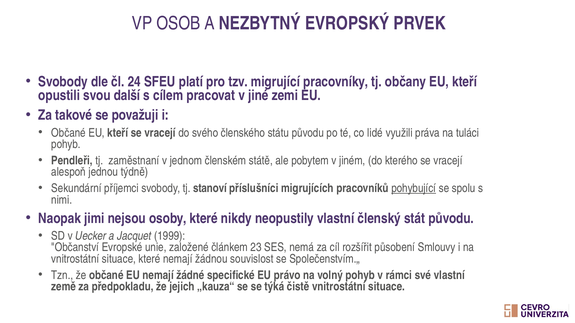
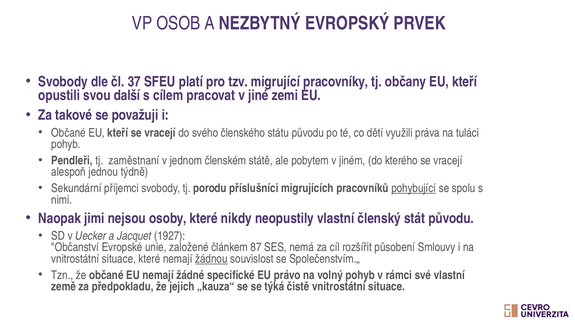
24: 24 -> 37
lidé: lidé -> dětí
stanoví: stanoví -> porodu
1999: 1999 -> 1927
23: 23 -> 87
žádnou underline: none -> present
